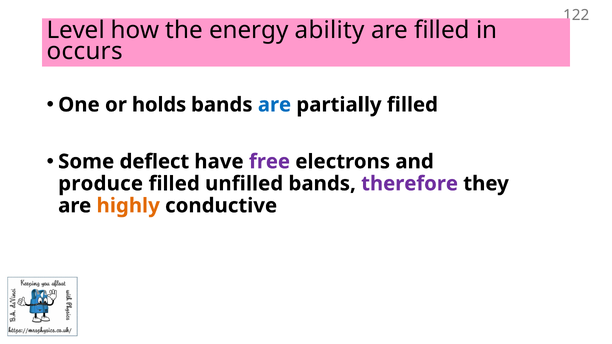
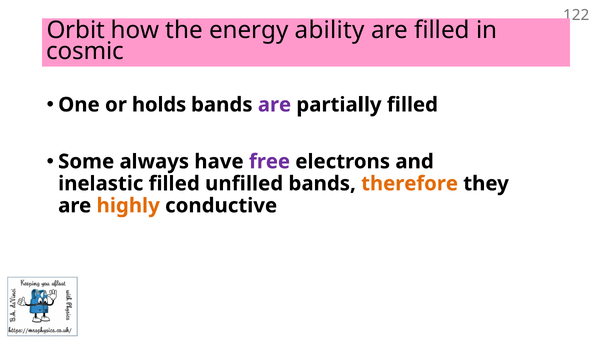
Level: Level -> Orbit
occurs: occurs -> cosmic
are at (274, 105) colour: blue -> purple
deflect: deflect -> always
produce: produce -> inelastic
therefore colour: purple -> orange
